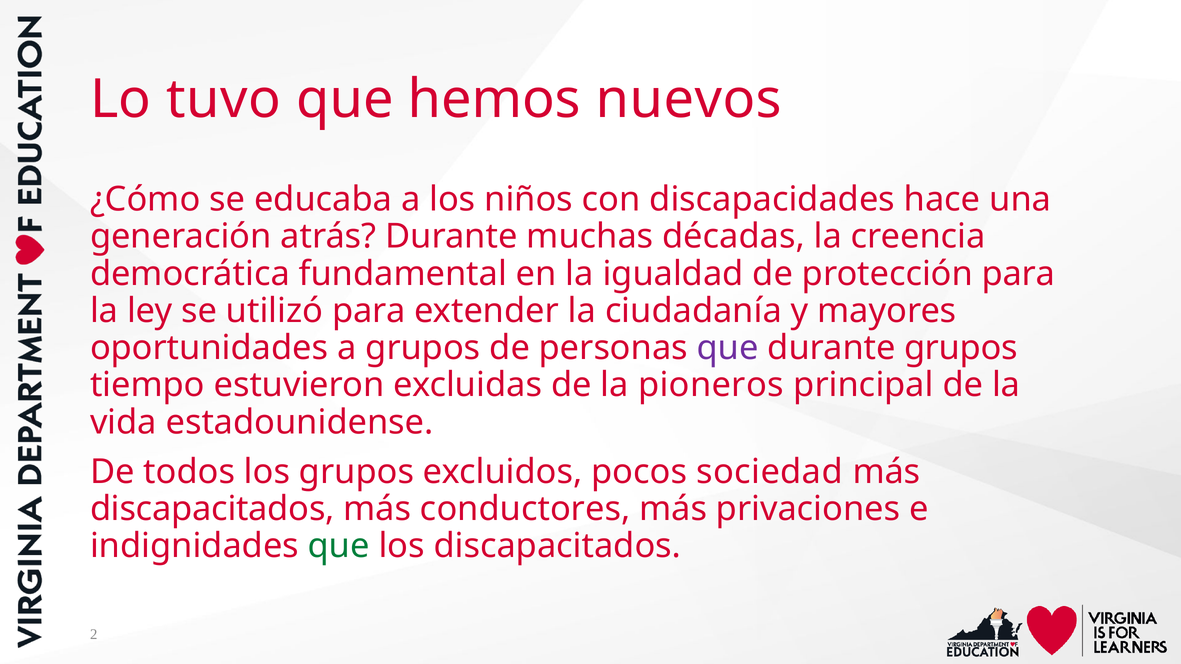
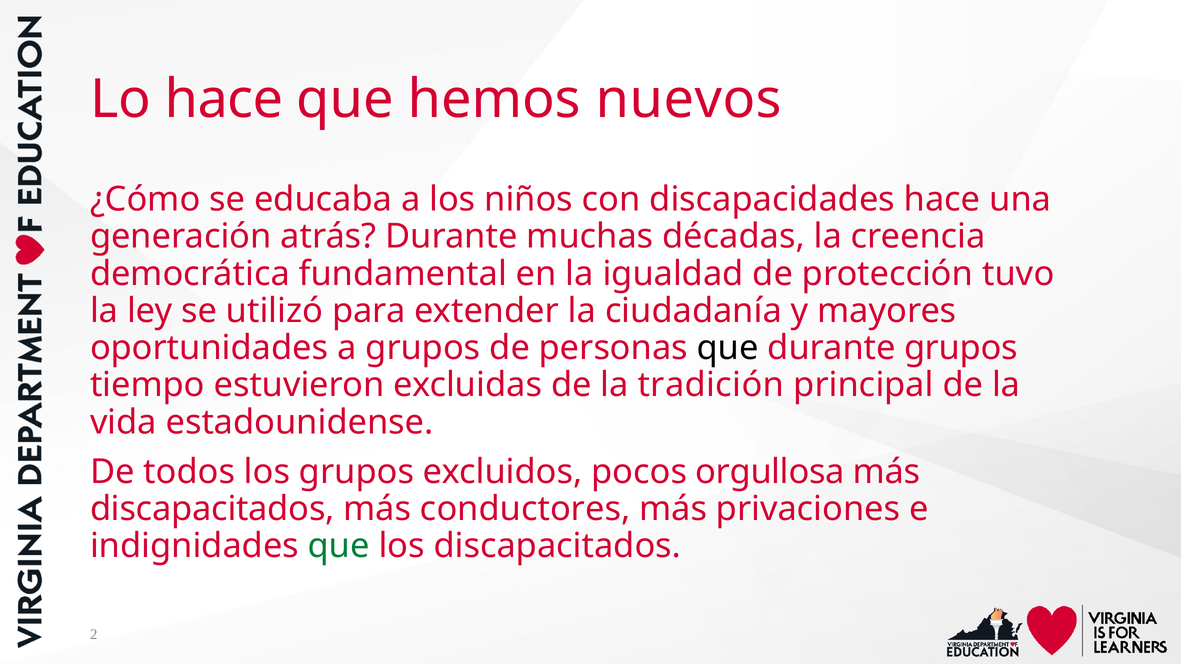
Lo tuvo: tuvo -> hace
protección para: para -> tuvo
que at (728, 348) colour: purple -> black
pioneros: pioneros -> tradición
sociedad: sociedad -> orgullosa
